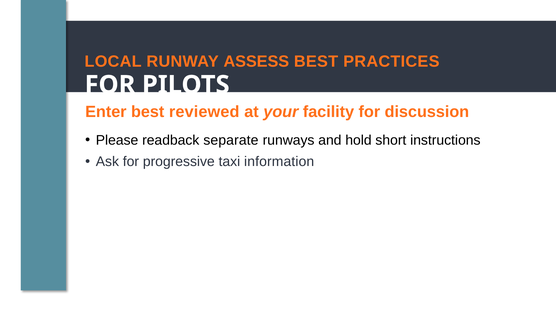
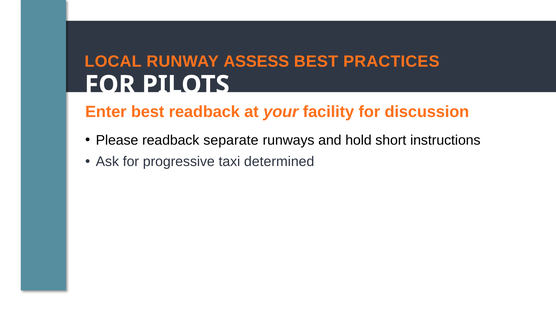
best reviewed: reviewed -> readback
information: information -> determined
